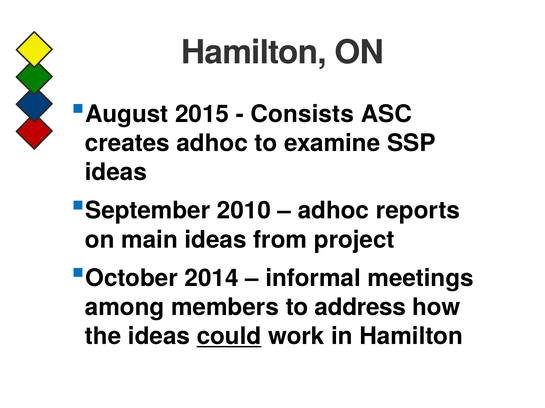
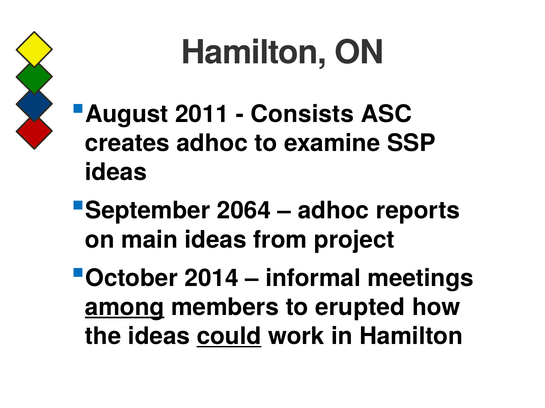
2015: 2015 -> 2011
2010: 2010 -> 2064
among underline: none -> present
address: address -> erupted
